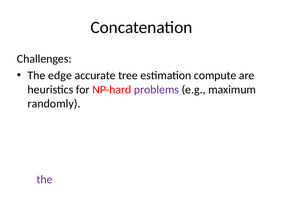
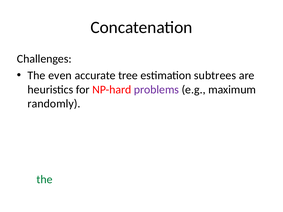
edge: edge -> even
compute: compute -> subtrees
the at (45, 180) colour: purple -> green
